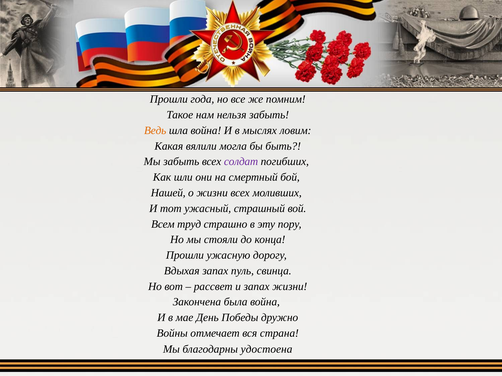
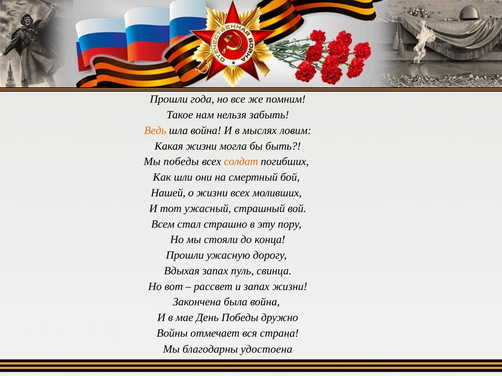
Какая вялили: вялили -> жизни
Мы забыть: забыть -> победы
солдат colour: purple -> orange
труд: труд -> стал
